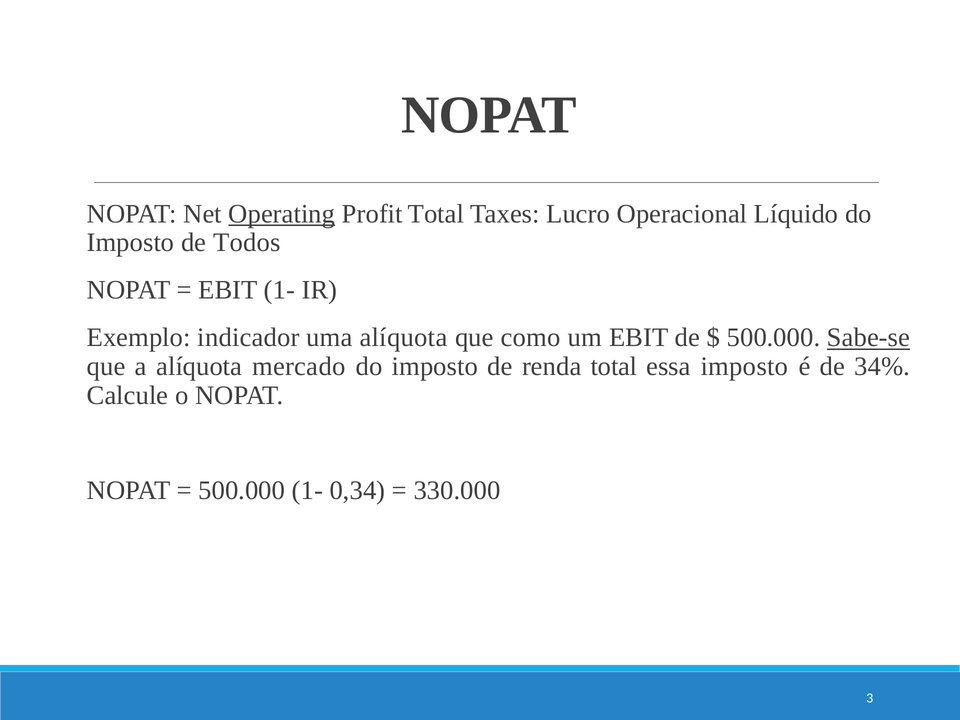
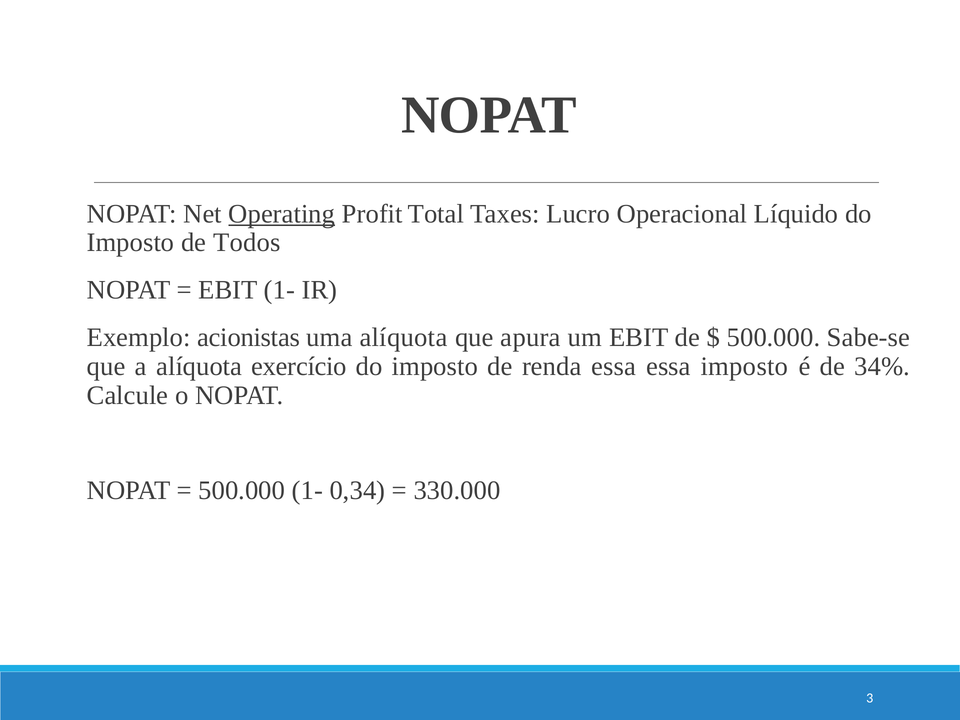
indicador: indicador -> acionistas
como: como -> apura
Sabe-se underline: present -> none
mercado: mercado -> exercício
renda total: total -> essa
